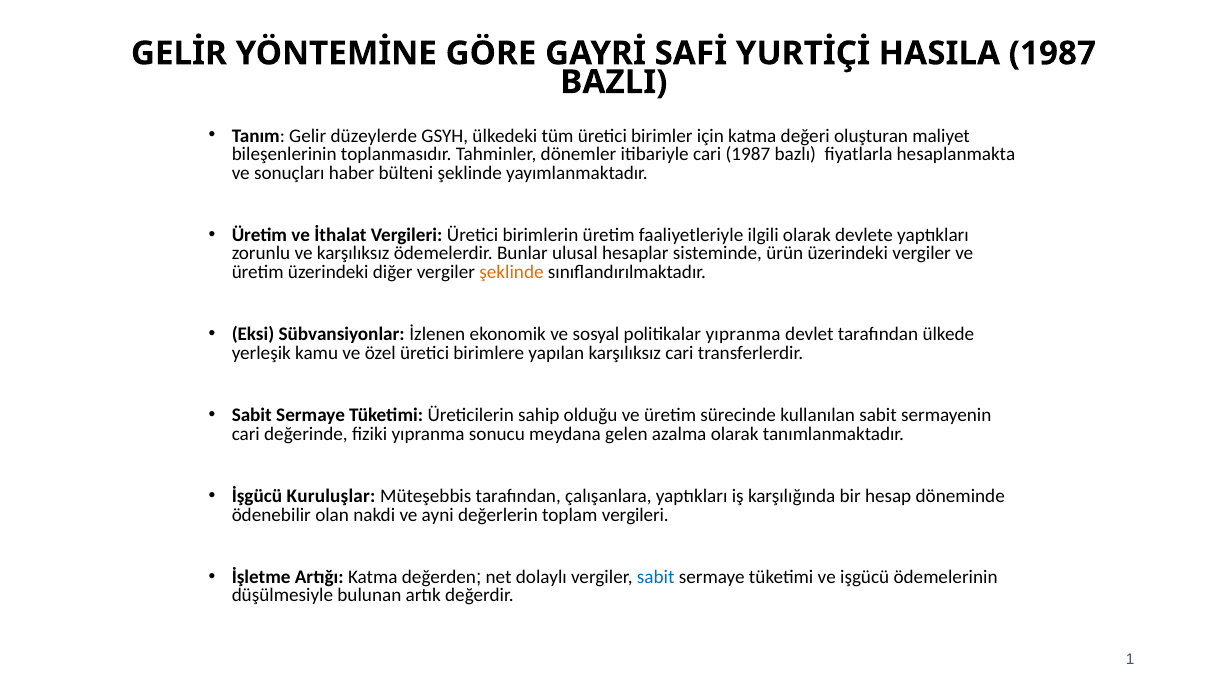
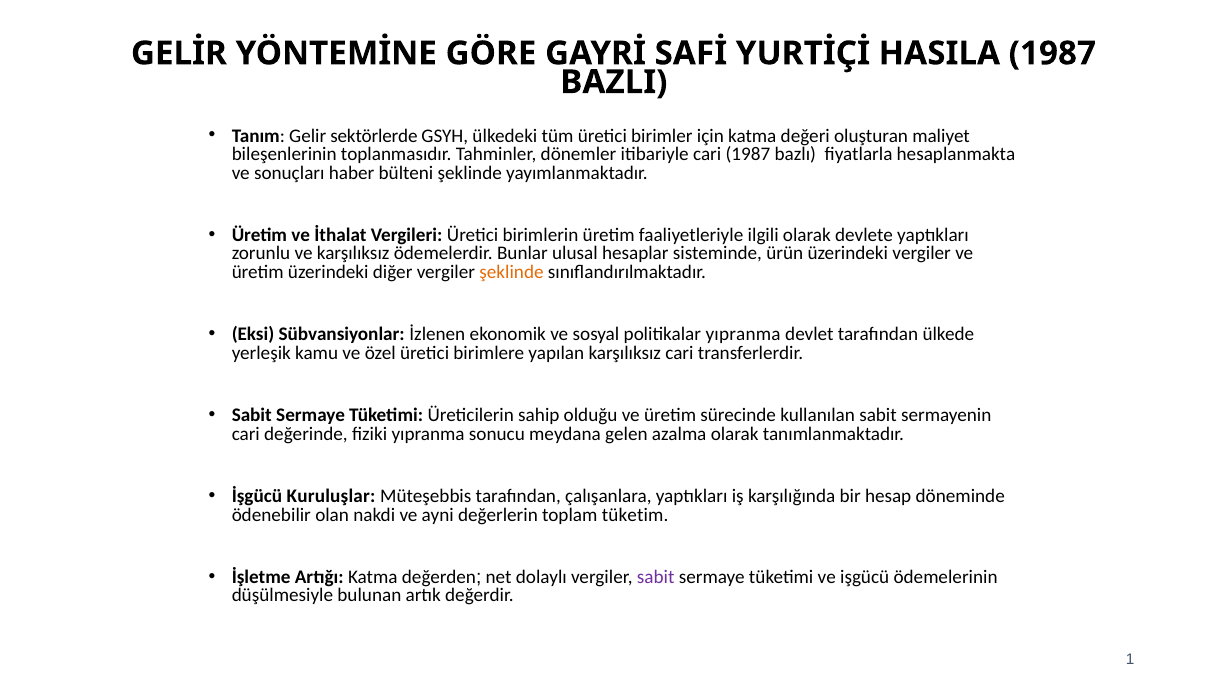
düzeylerde: düzeylerde -> sektörlerde
toplam vergileri: vergileri -> tüketim
sabit at (656, 577) colour: blue -> purple
